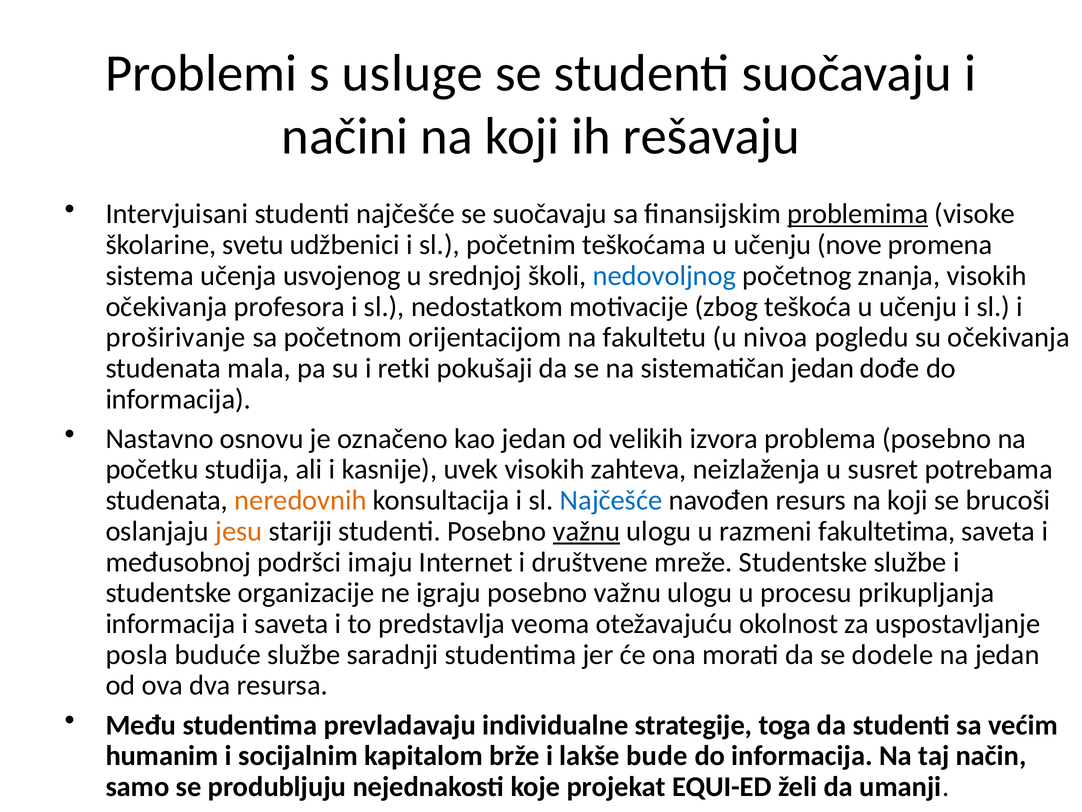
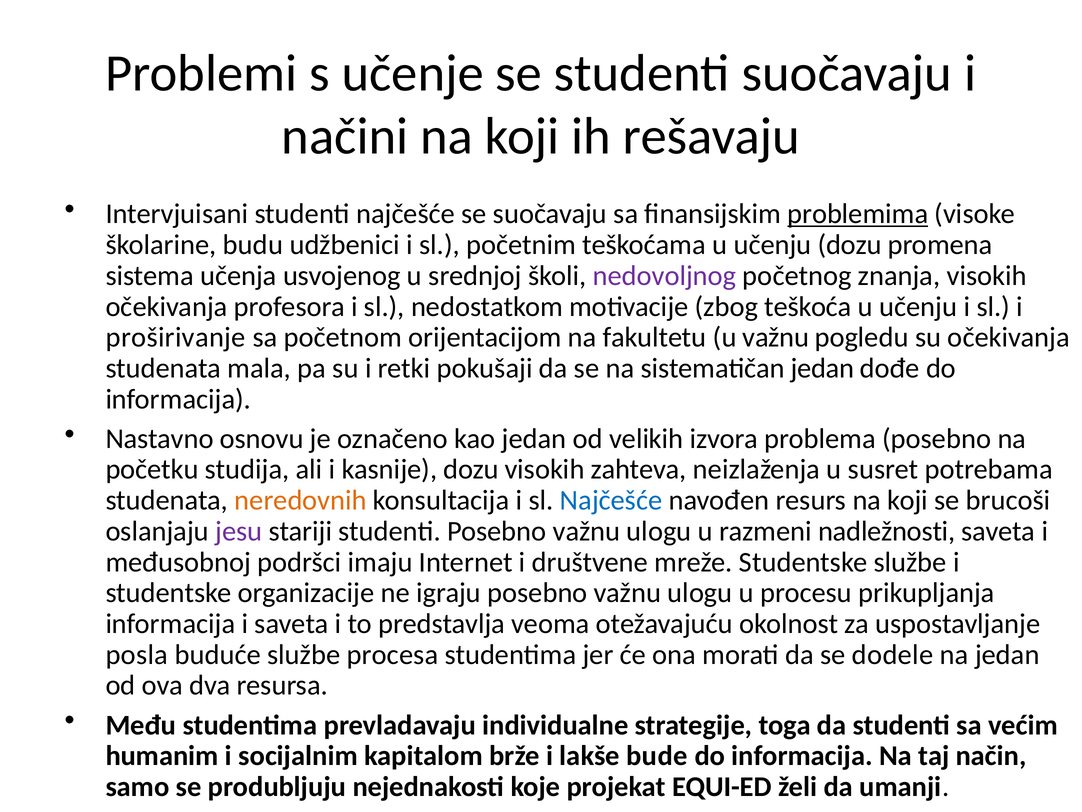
usluge: usluge -> učenje
svetu: svetu -> budu
učenju nove: nove -> dozu
nedovoljnog colour: blue -> purple
u nivoa: nivoa -> važnu
kasnije uvek: uvek -> dozu
jesu colour: orange -> purple
važnu at (587, 531) underline: present -> none
fakultetima: fakultetima -> nadležnosti
saradnji: saradnji -> procesa
